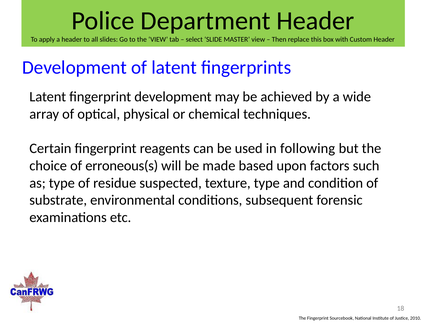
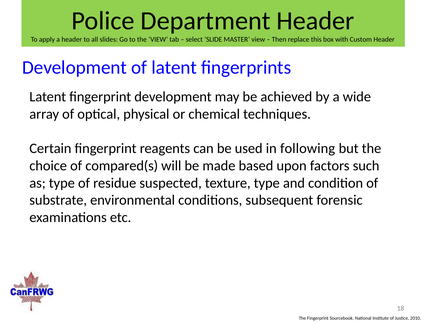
erroneous(s: erroneous(s -> compared(s
